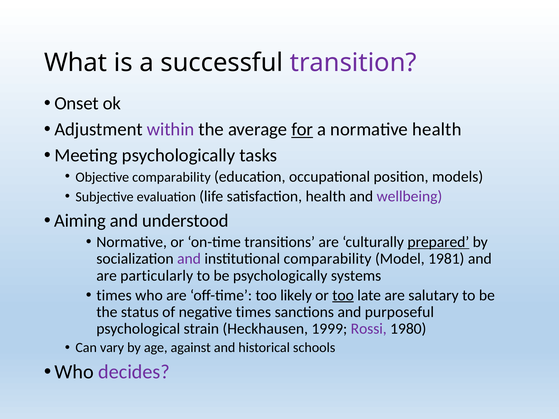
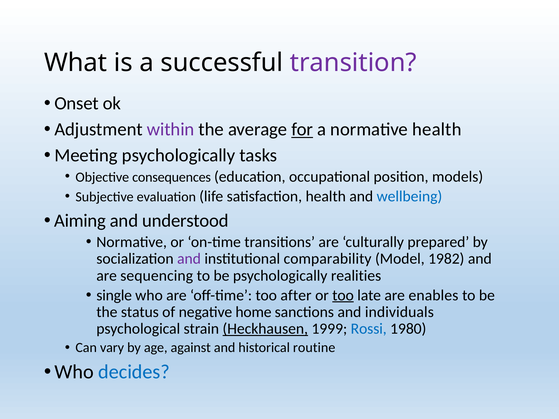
Objective comparability: comparability -> consequences
wellbeing colour: purple -> blue
prepared underline: present -> none
1981: 1981 -> 1982
particularly: particularly -> sequencing
systems: systems -> realities
times at (114, 295): times -> single
likely: likely -> after
salutary: salutary -> enables
negative times: times -> home
purposeful: purposeful -> individuals
Heckhausen underline: none -> present
Rossi colour: purple -> blue
schools: schools -> routine
decides colour: purple -> blue
